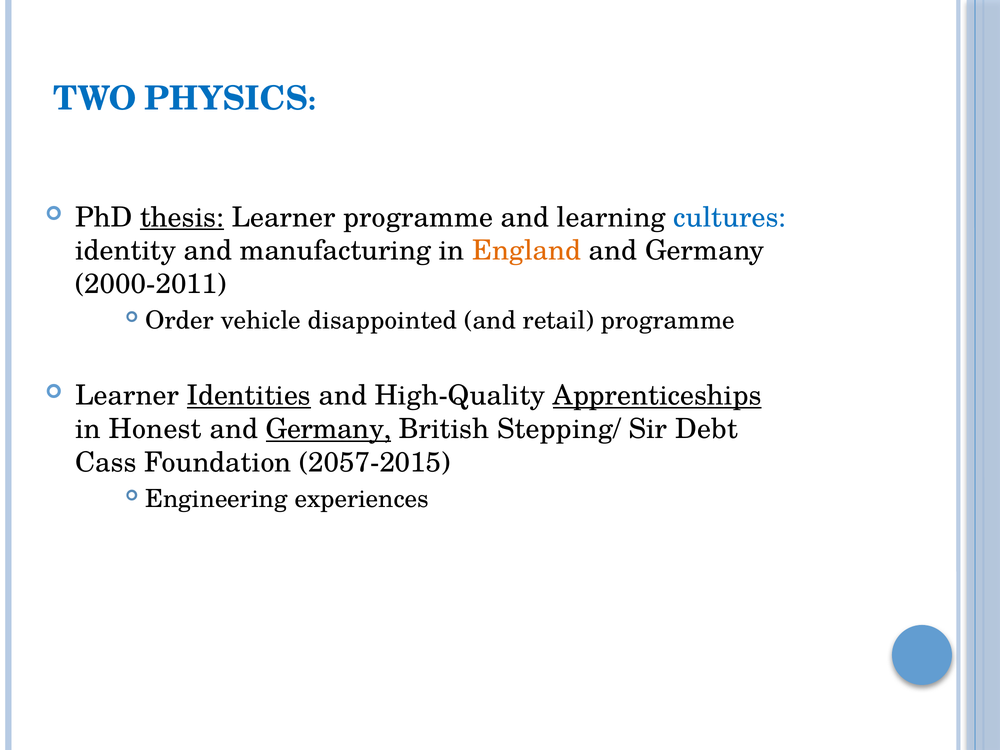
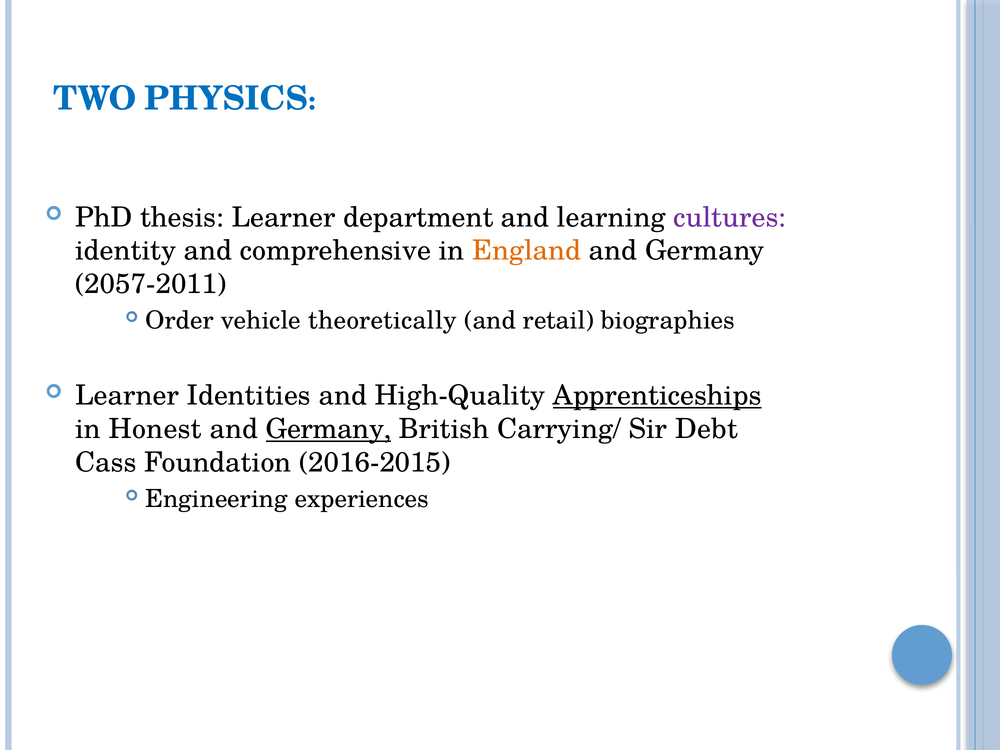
thesis underline: present -> none
Learner programme: programme -> department
cultures colour: blue -> purple
manufacturing: manufacturing -> comprehensive
2000-2011: 2000-2011 -> 2057-2011
disappointed: disappointed -> theoretically
retail programme: programme -> biographies
Identities underline: present -> none
Stepping/: Stepping/ -> Carrying/
2057-2015: 2057-2015 -> 2016-2015
